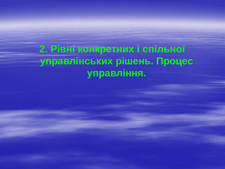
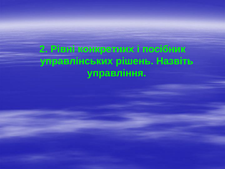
спільної: спільної -> посібник
Процес: Процес -> Назвіть
